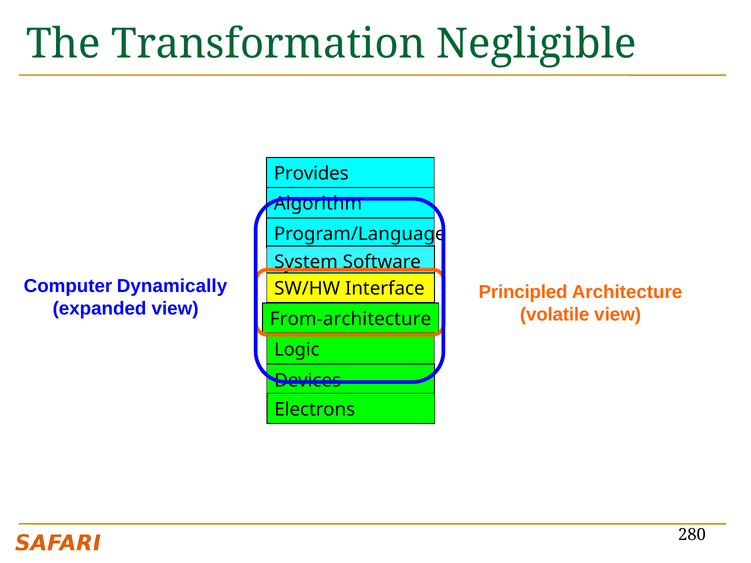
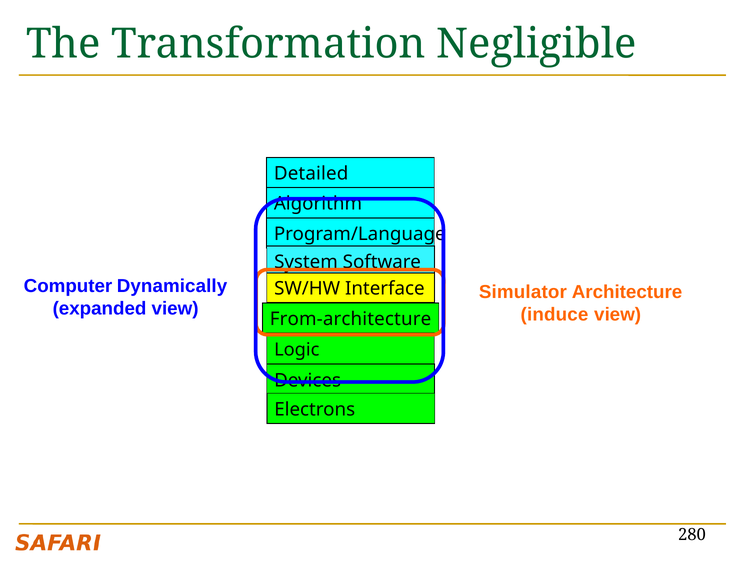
Provides: Provides -> Detailed
Principled: Principled -> Simulator
volatile: volatile -> induce
